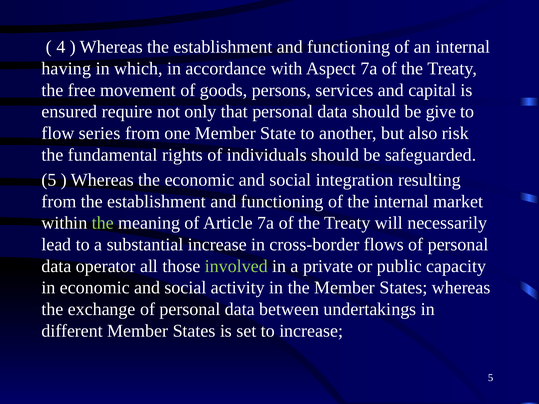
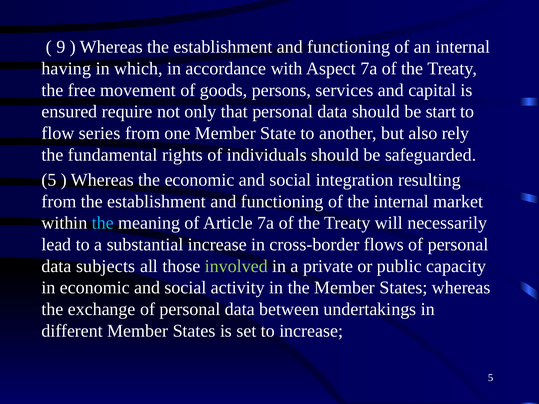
4: 4 -> 9
give: give -> start
risk: risk -> rely
the at (103, 223) colour: light green -> light blue
operator: operator -> subjects
